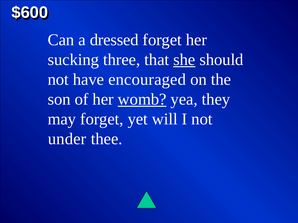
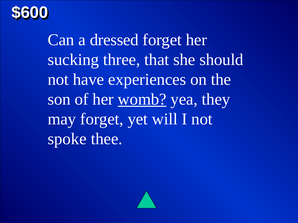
she underline: present -> none
encouraged: encouraged -> experiences
under: under -> spoke
